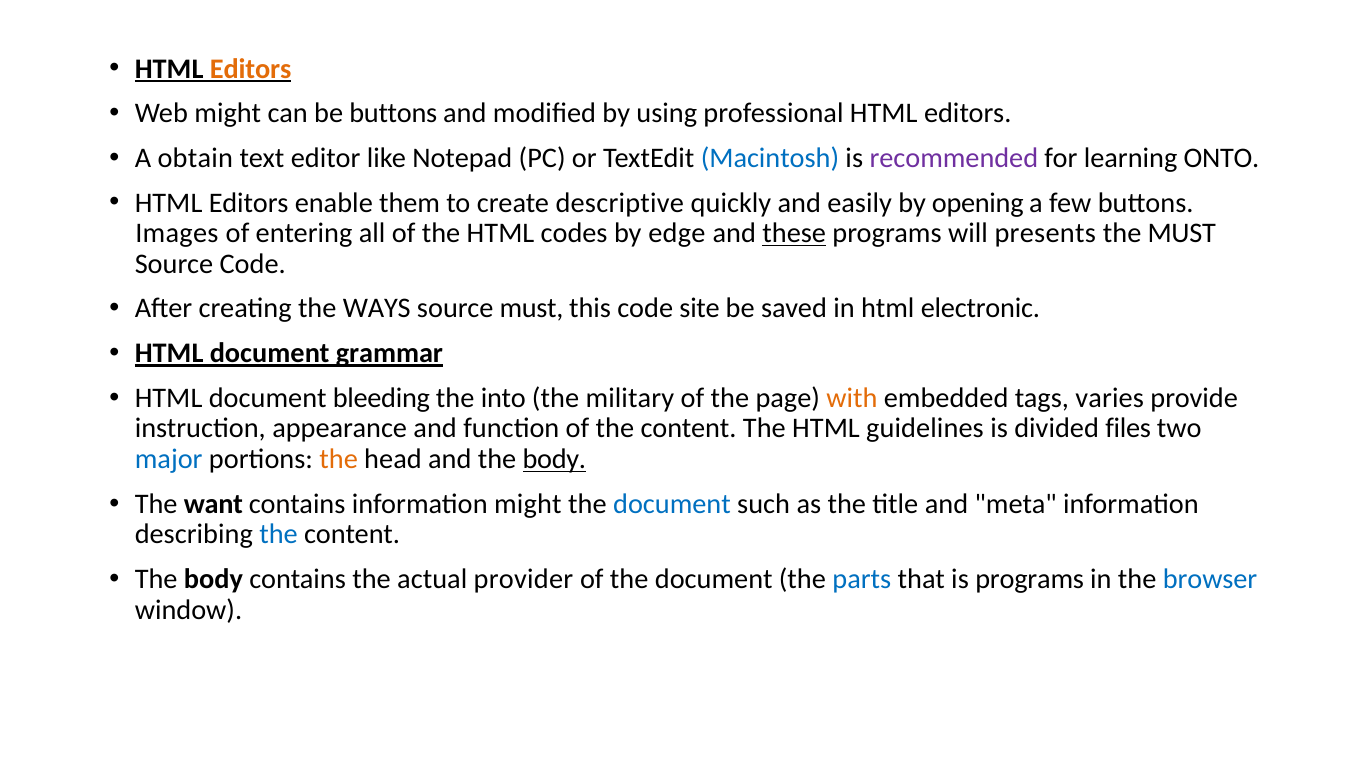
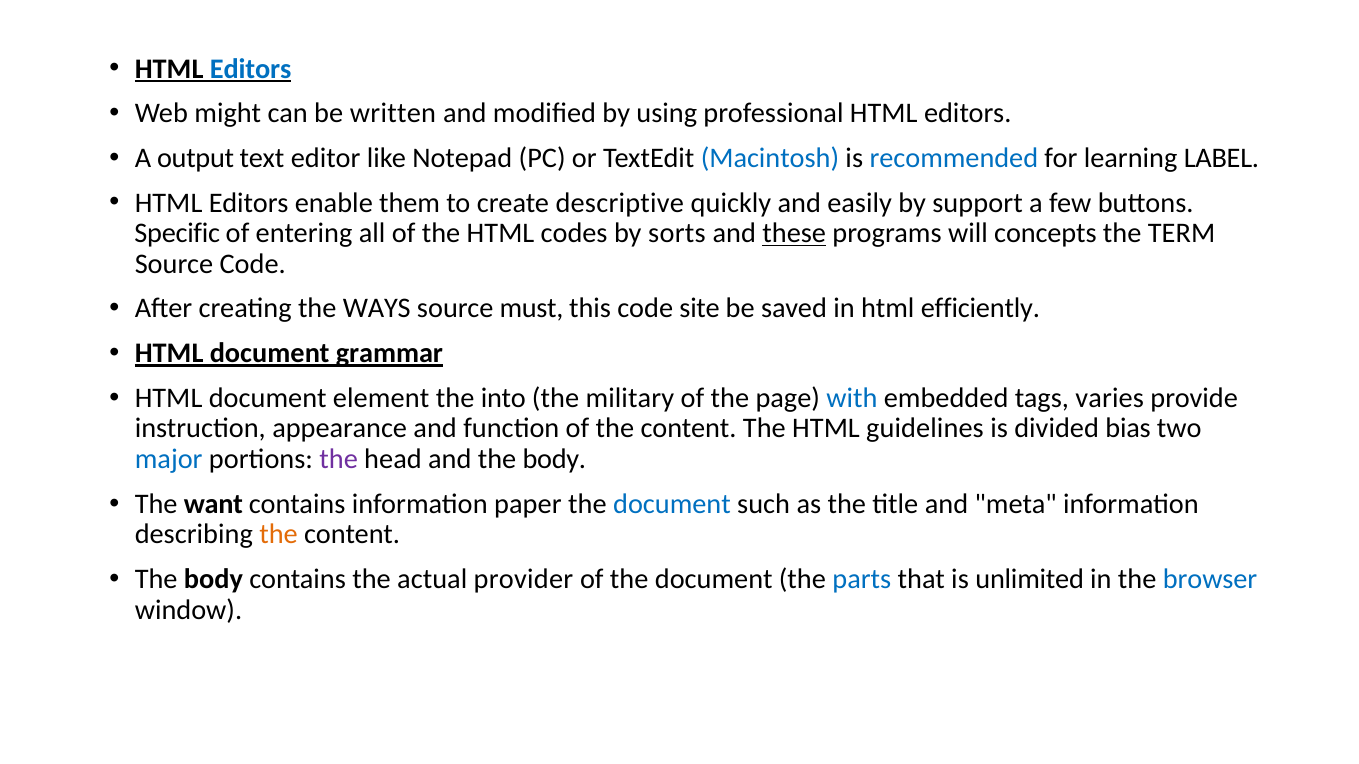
Editors at (251, 69) colour: orange -> blue
be buttons: buttons -> written
obtain: obtain -> output
recommended colour: purple -> blue
ONTO: ONTO -> LABEL
opening: opening -> support
Images: Images -> Specific
edge: edge -> sorts
presents: presents -> concepts
the MUST: MUST -> TERM
electronic: electronic -> efficiently
bleeding: bleeding -> element
with colour: orange -> blue
files: files -> bias
the at (339, 459) colour: orange -> purple
body at (554, 459) underline: present -> none
information might: might -> paper
the at (279, 535) colour: blue -> orange
is programs: programs -> unlimited
